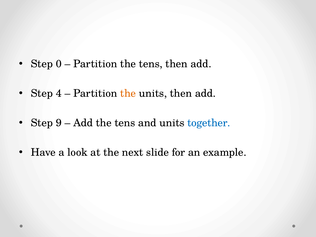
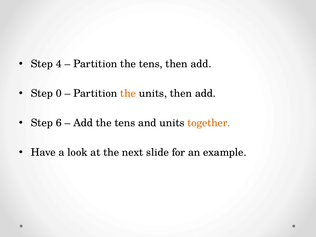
0: 0 -> 4
4: 4 -> 0
9: 9 -> 6
together colour: blue -> orange
